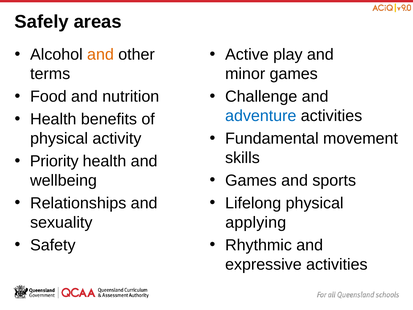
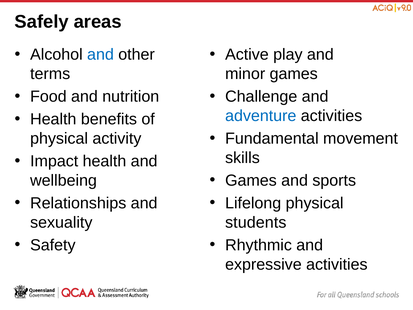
and at (100, 55) colour: orange -> blue
Priority: Priority -> Impact
applying: applying -> students
